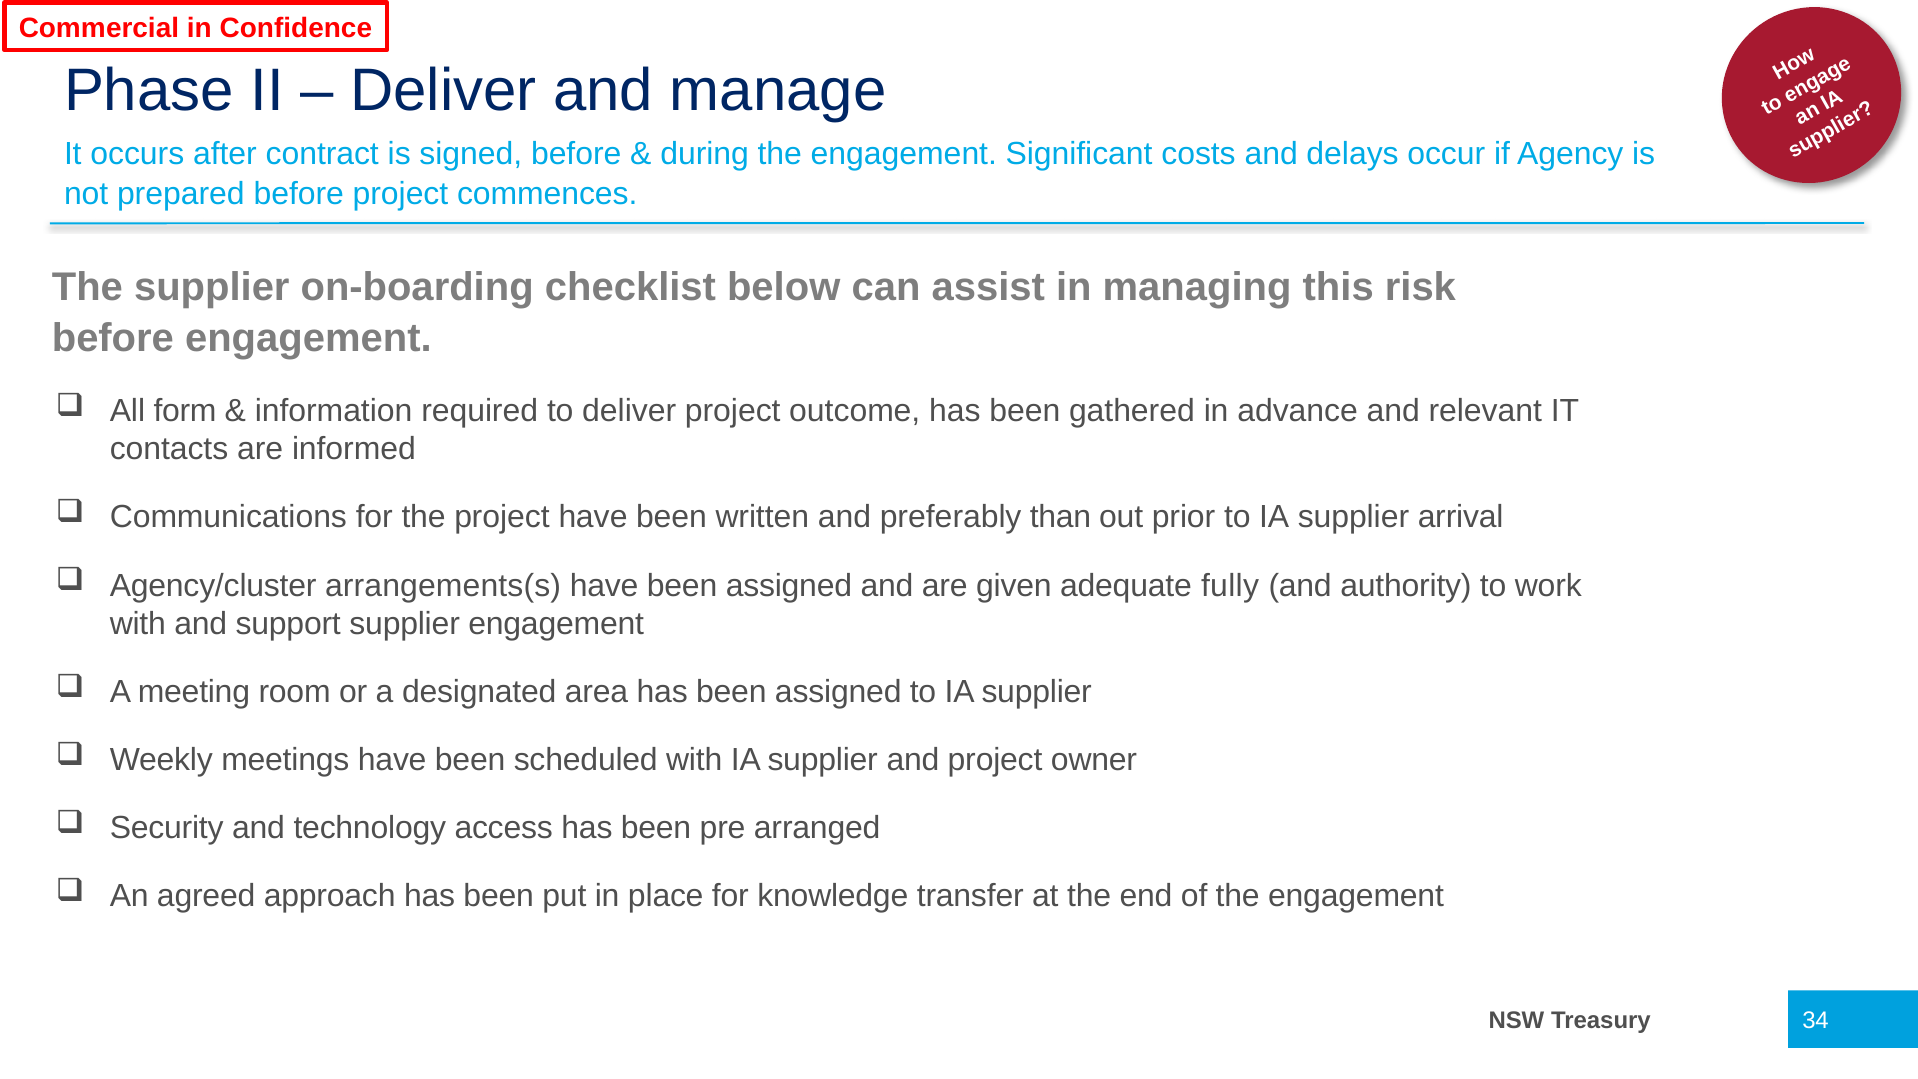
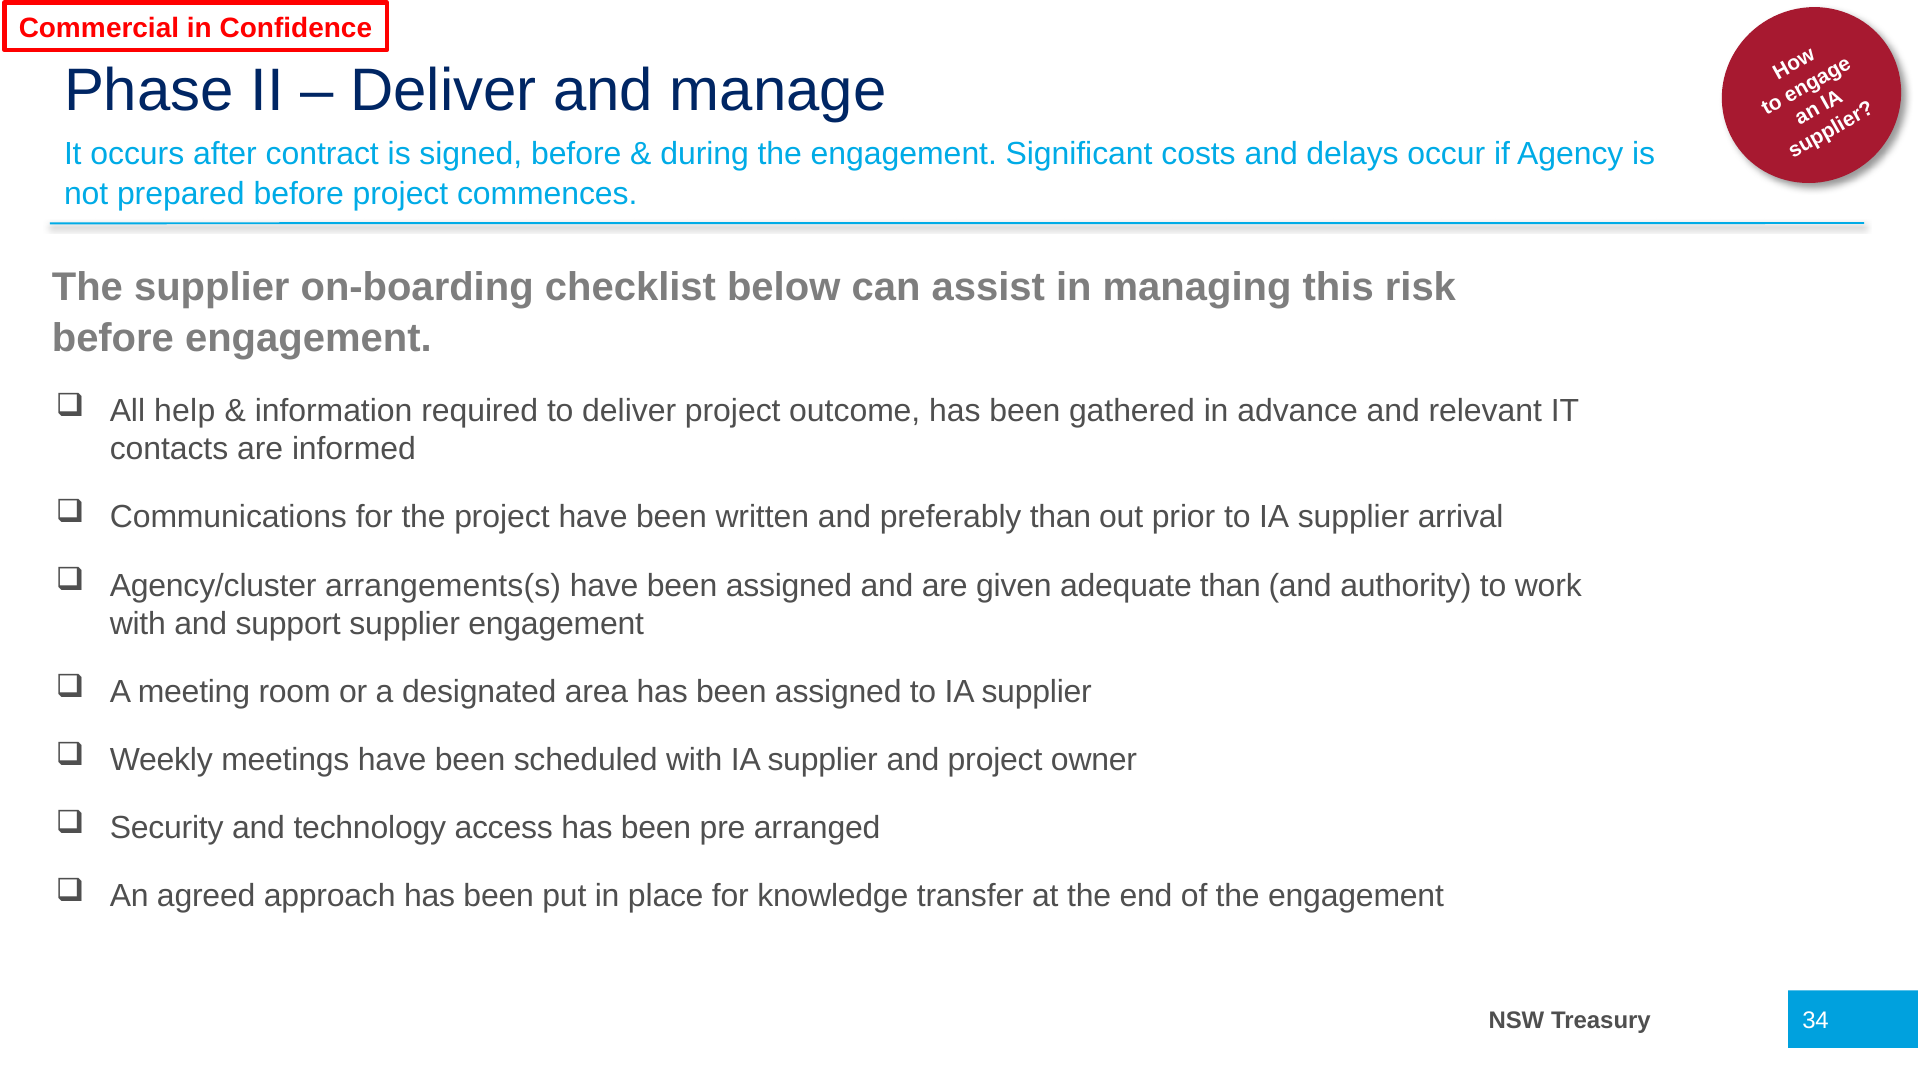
form: form -> help
adequate fully: fully -> than
